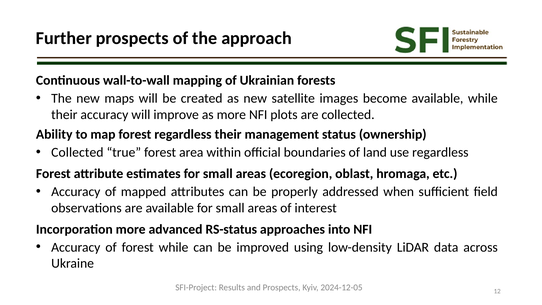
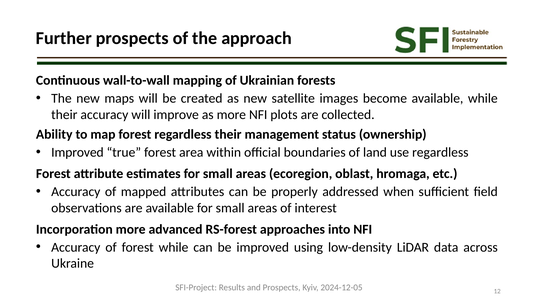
Collected at (77, 152): Collected -> Improved
RS-status: RS-status -> RS-forest
